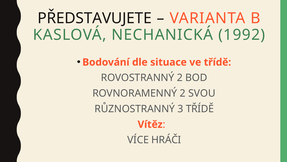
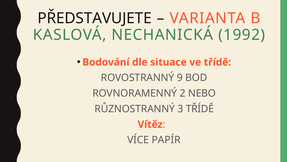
ROVOSTRANNÝ 2: 2 -> 9
SVOU: SVOU -> NEBO
HRÁČI: HRÁČI -> PAPÍR
